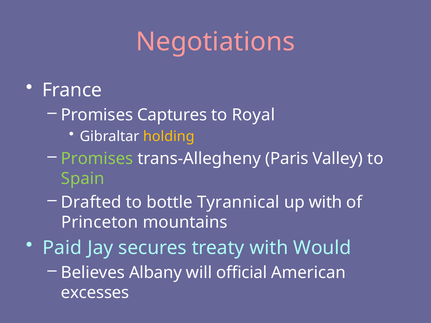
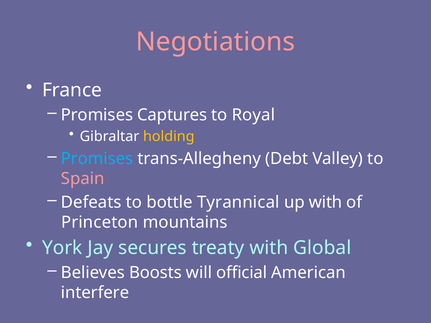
Promises at (97, 159) colour: light green -> light blue
Paris: Paris -> Debt
Spain colour: light green -> pink
Drafted: Drafted -> Defeats
Paid: Paid -> York
Would: Would -> Global
Albany: Albany -> Boosts
excesses: excesses -> interfere
